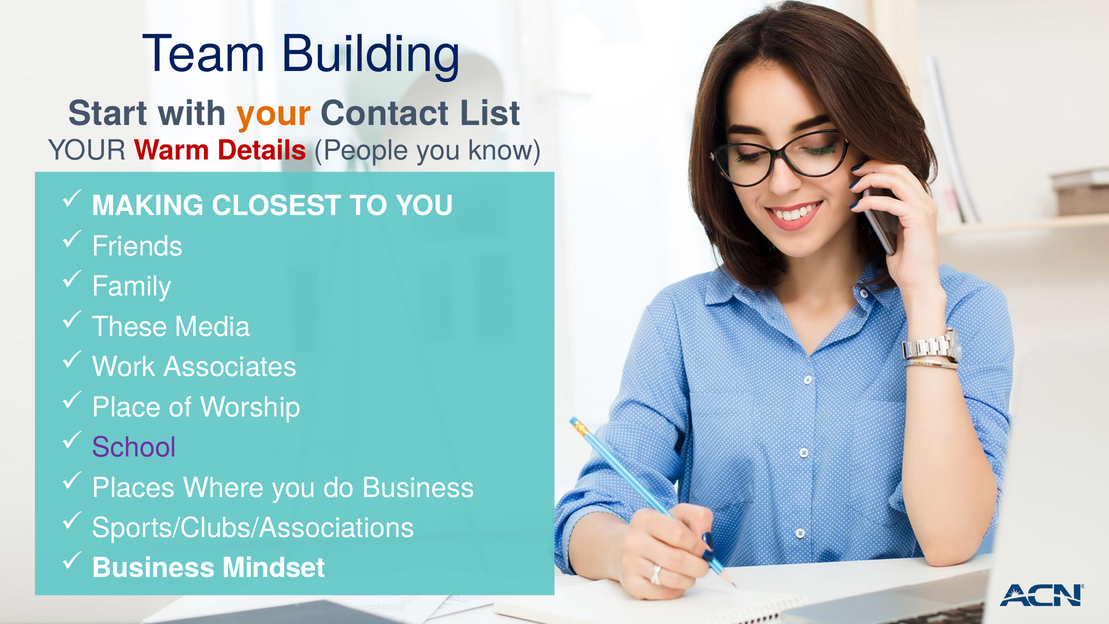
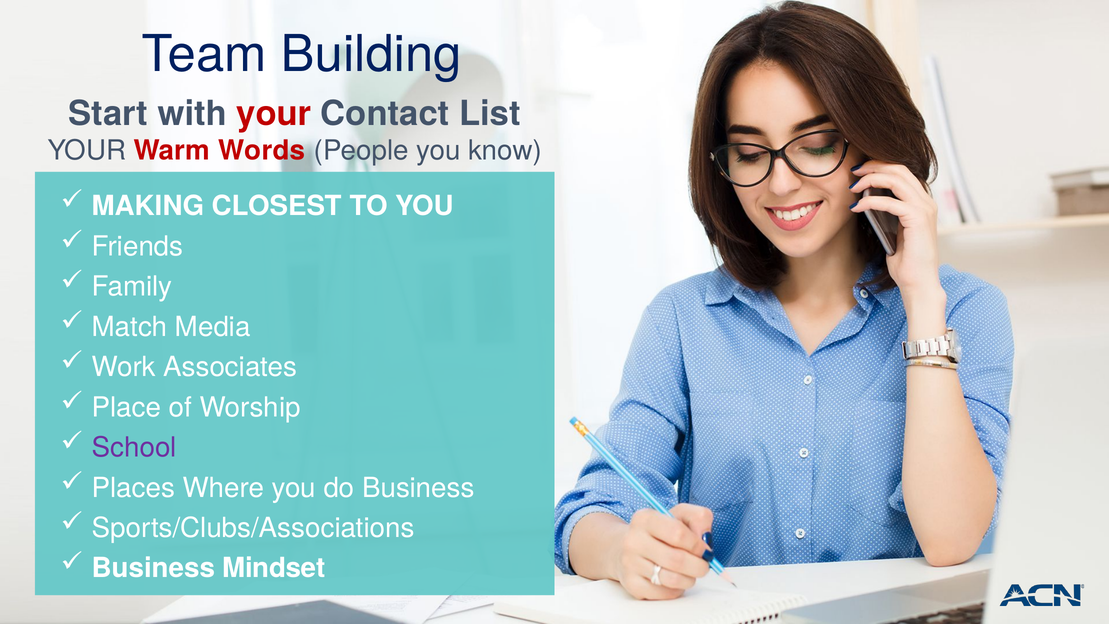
your at (274, 114) colour: orange -> red
Details: Details -> Words
These: These -> Match
